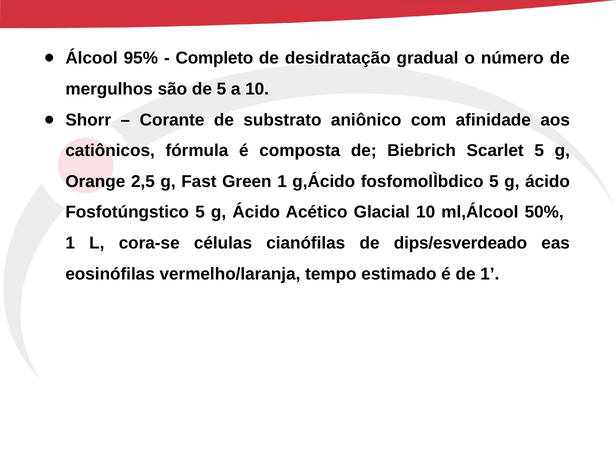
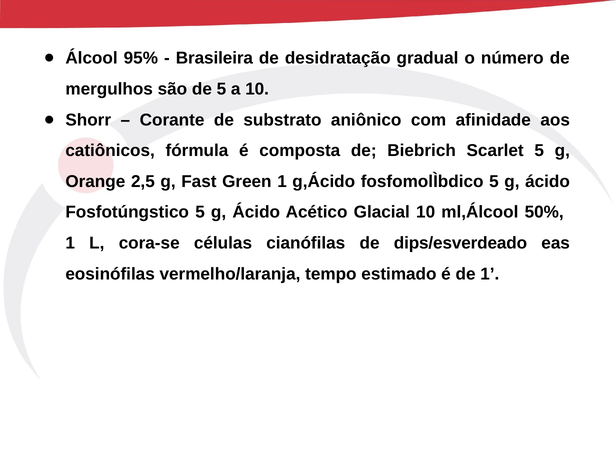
Completo: Completo -> Brasileira
